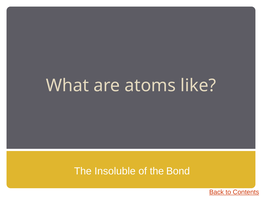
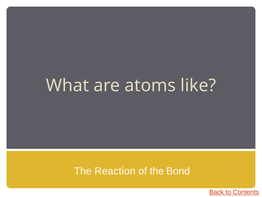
Insoluble: Insoluble -> Reaction
